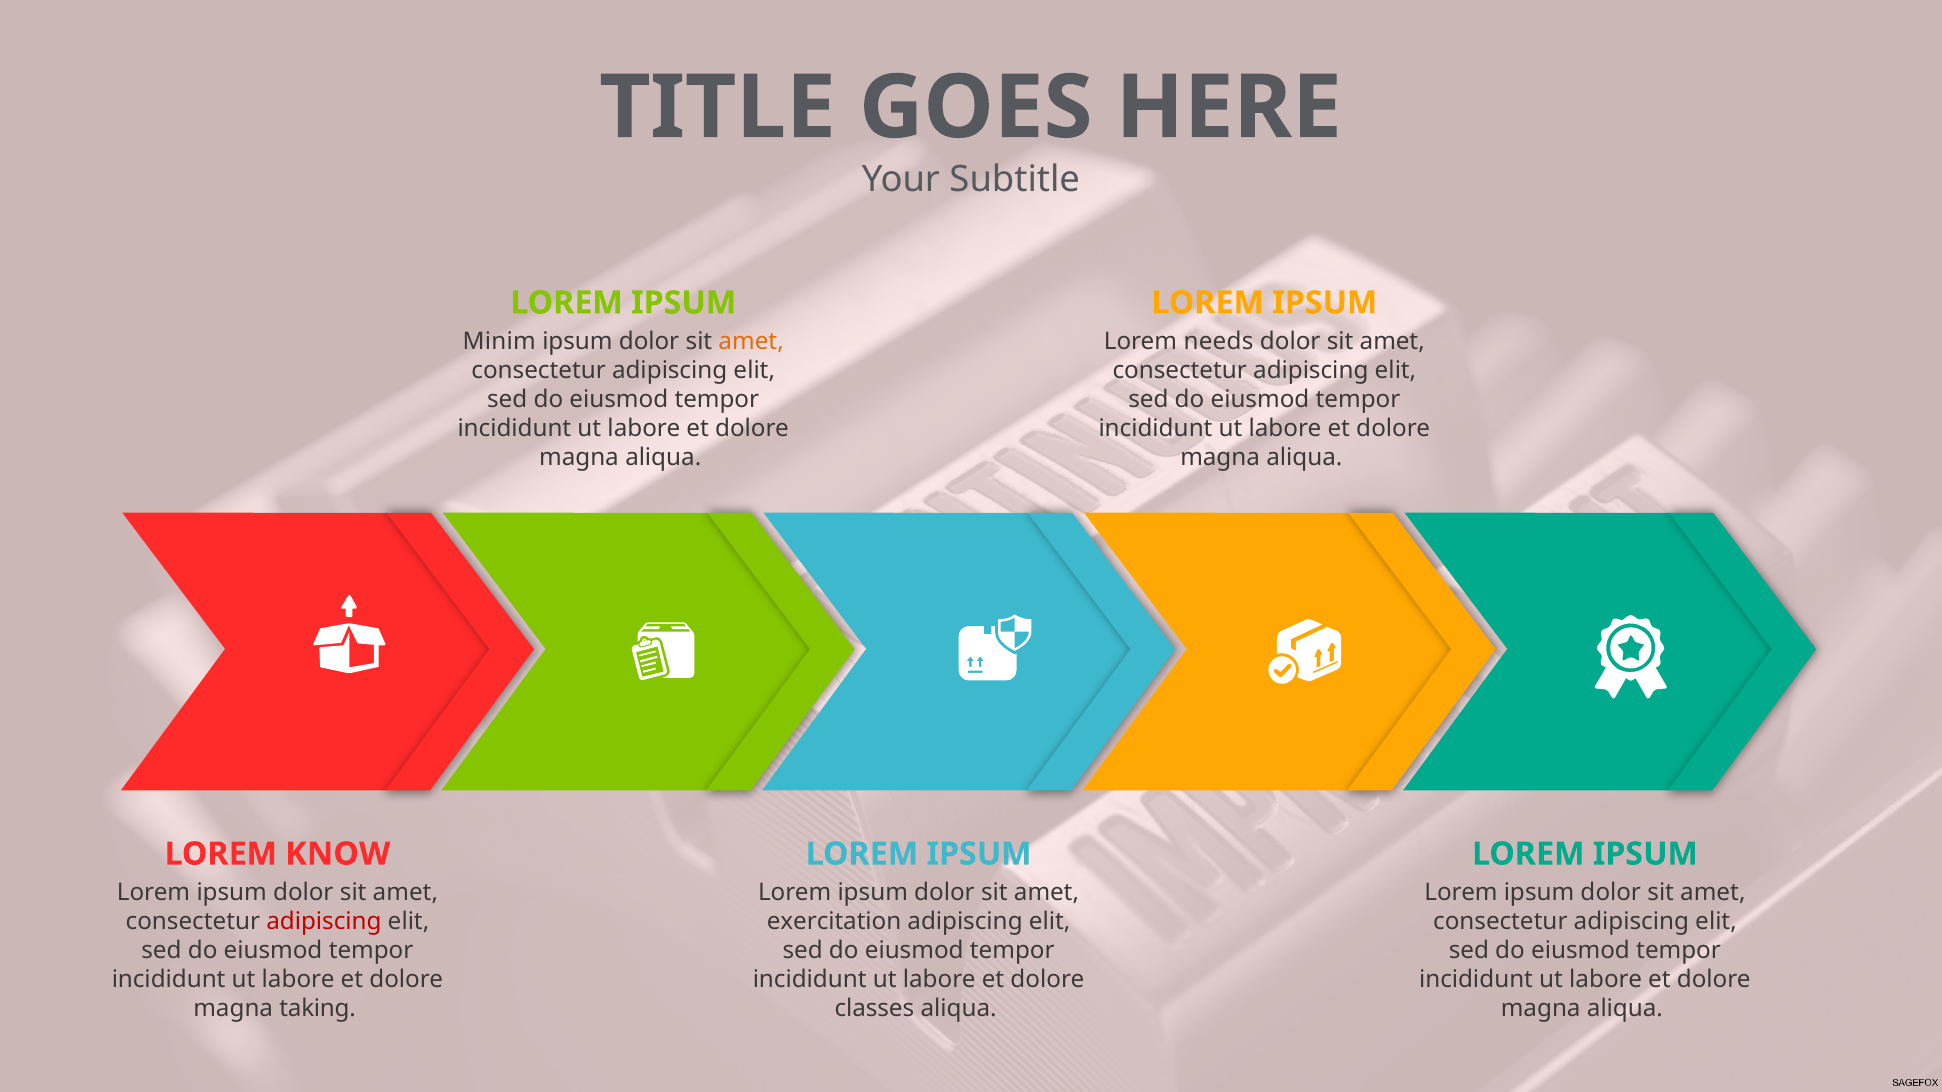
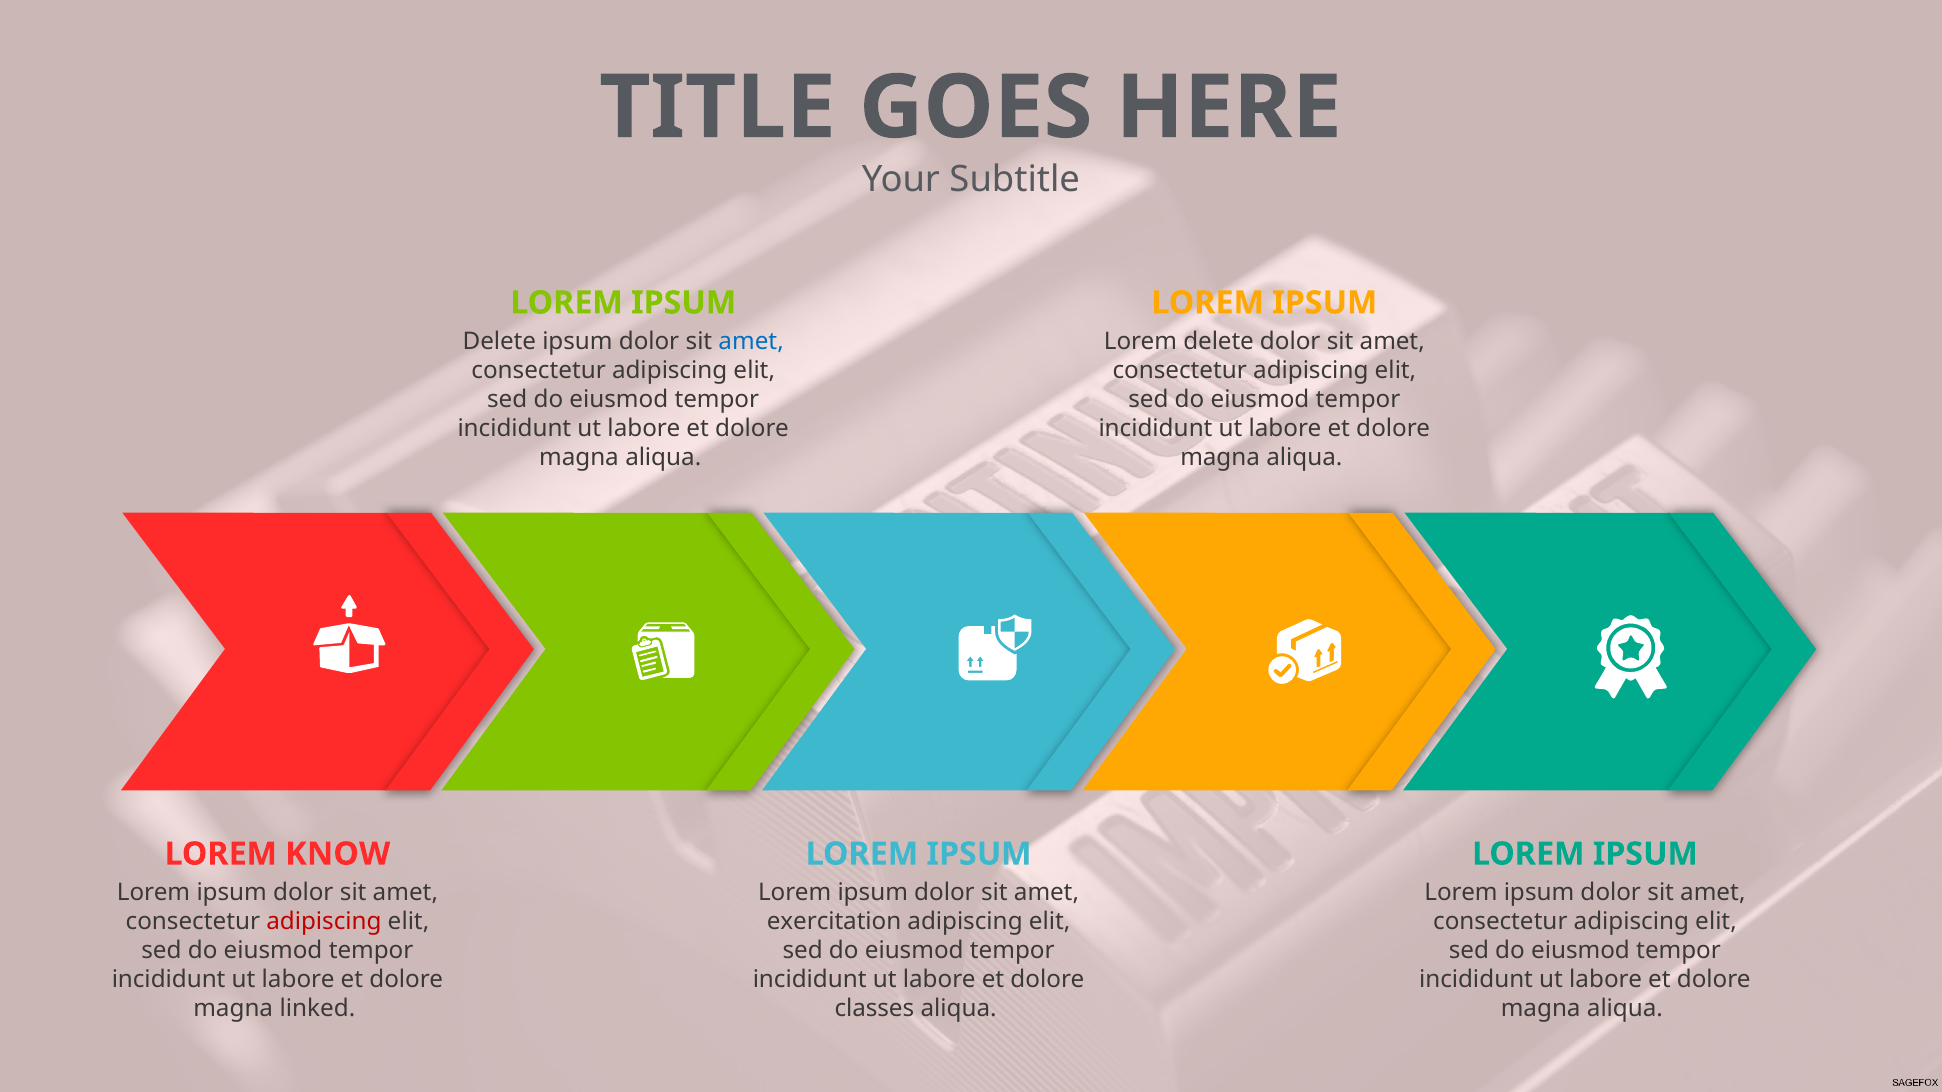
Minim at (499, 341): Minim -> Delete
amet at (751, 341) colour: orange -> blue
Lorem needs: needs -> delete
taking: taking -> linked
